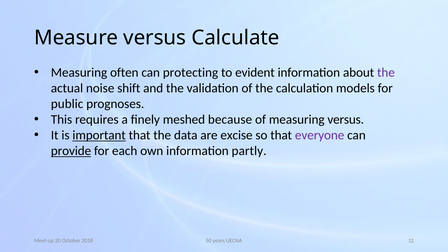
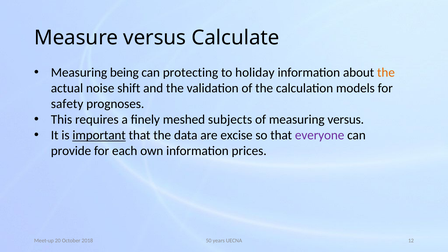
often: often -> being
evident: evident -> holiday
the at (386, 73) colour: purple -> orange
public: public -> safety
because: because -> subjects
provide underline: present -> none
partly: partly -> prices
